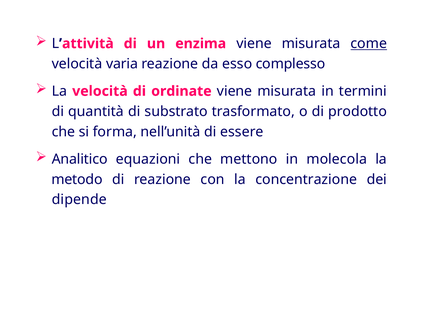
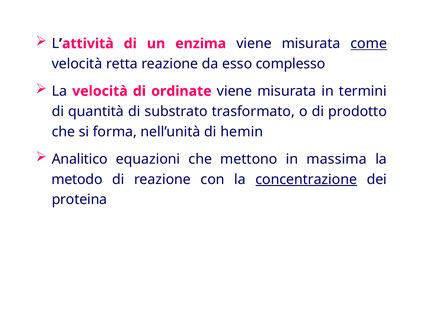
varia: varia -> retta
essere: essere -> hemin
molecola: molecola -> massima
concentrazione underline: none -> present
dipende: dipende -> proteina
